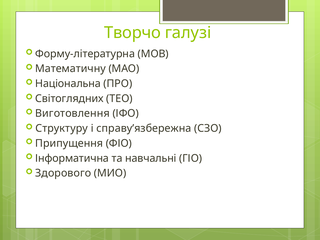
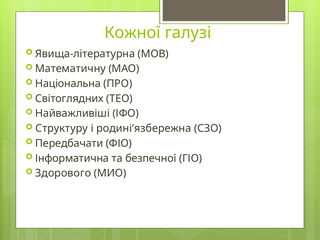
Творчо: Творчо -> Кожної
Форму-літературна: Форму-літературна -> Явища-літературна
Виготовлення: Виготовлення -> Найважливіші
справу’язбережна: справу’язбережна -> родині’язбережна
Припущення: Припущення -> Передбачати
навчальні: навчальні -> безпечної
